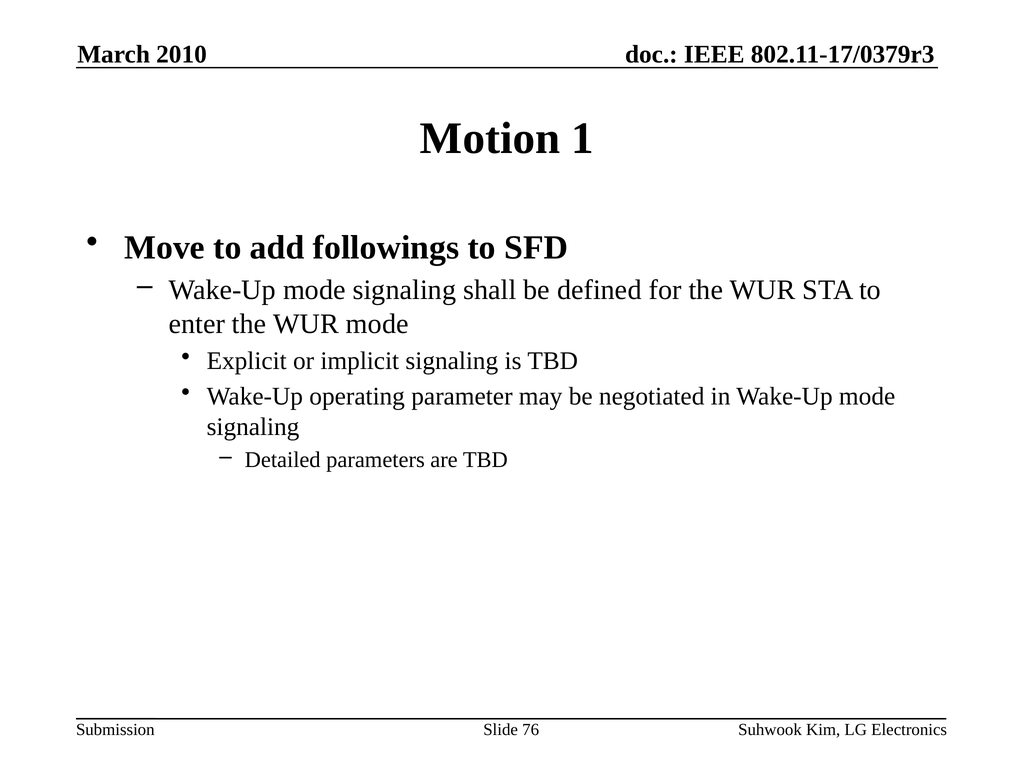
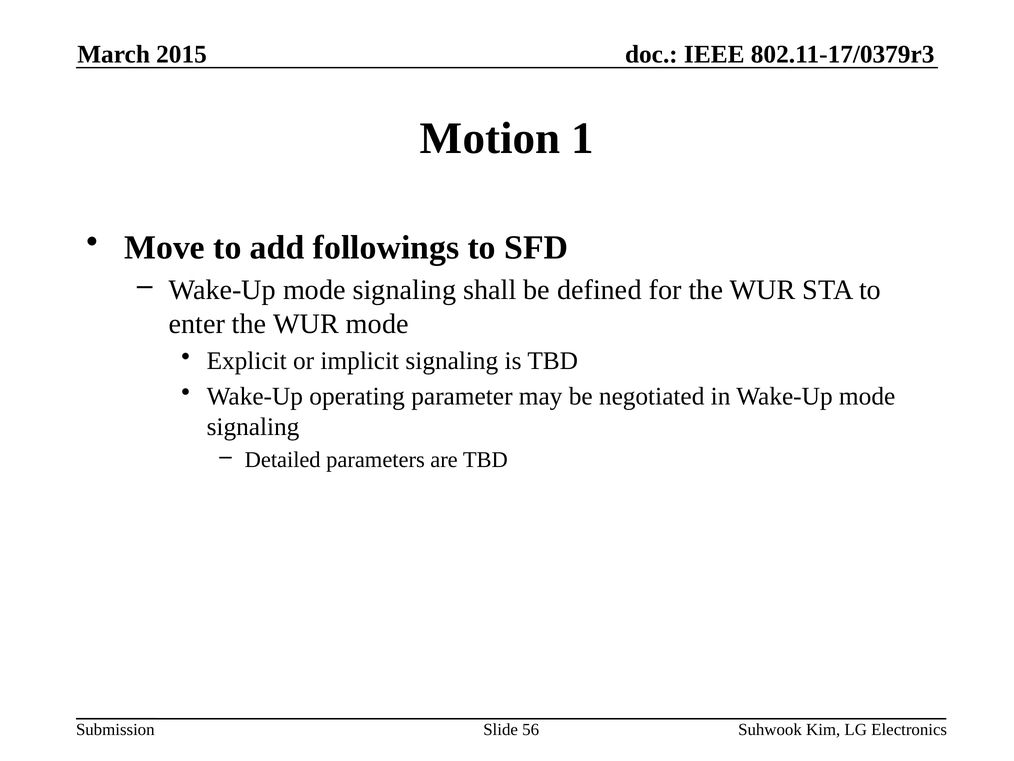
2010: 2010 -> 2015
76: 76 -> 56
